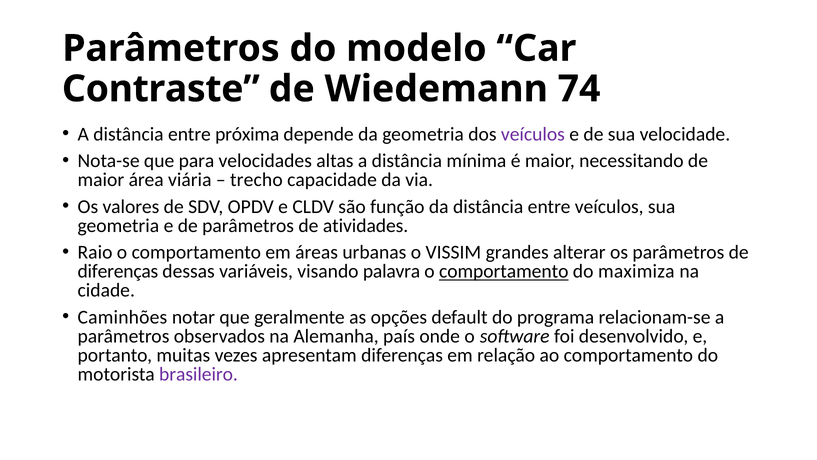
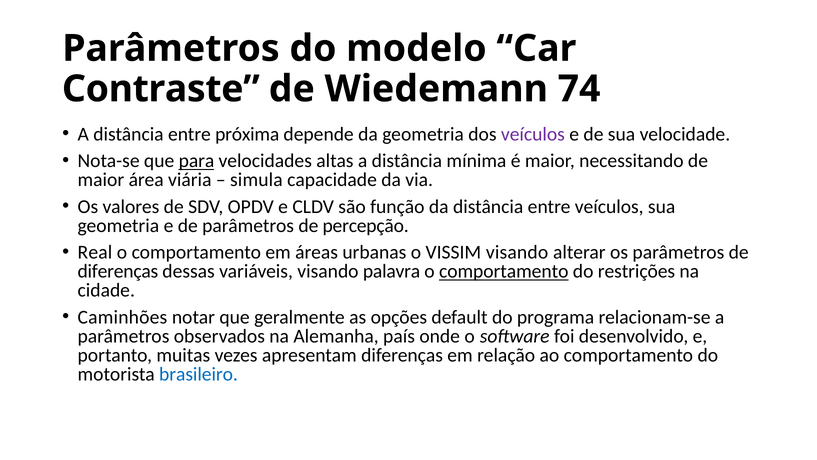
para underline: none -> present
trecho: trecho -> simula
atividades: atividades -> percepção
Raio: Raio -> Real
VISSIM grandes: grandes -> visando
maximiza: maximiza -> restrições
brasileiro colour: purple -> blue
